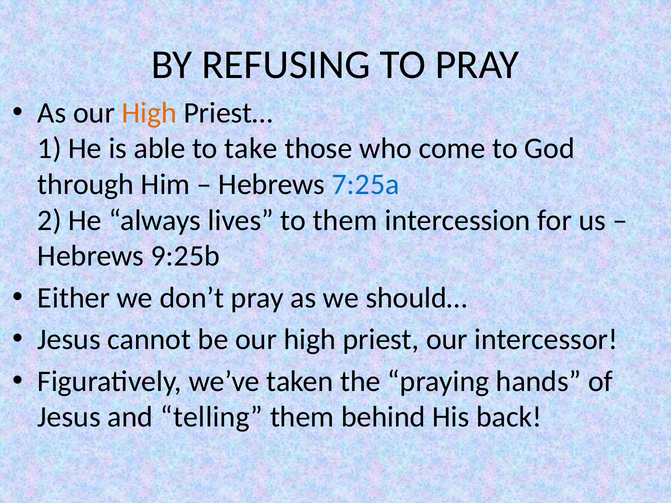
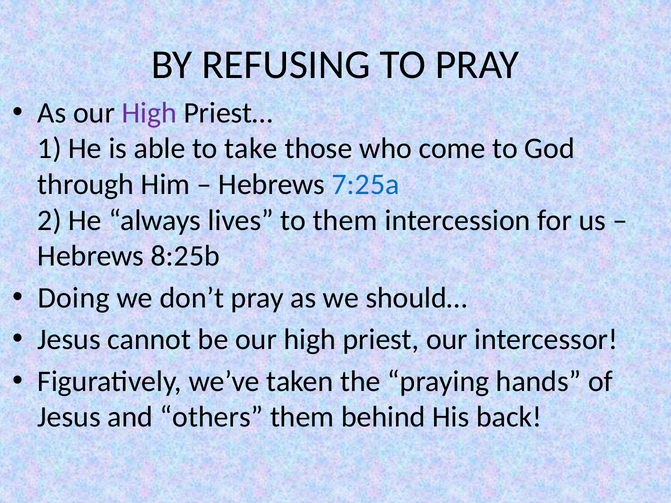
High at (149, 113) colour: orange -> purple
9:25b: 9:25b -> 8:25b
Either: Either -> Doing
telling: telling -> others
